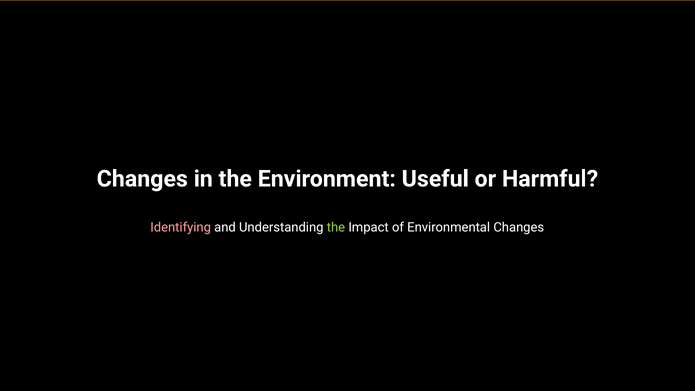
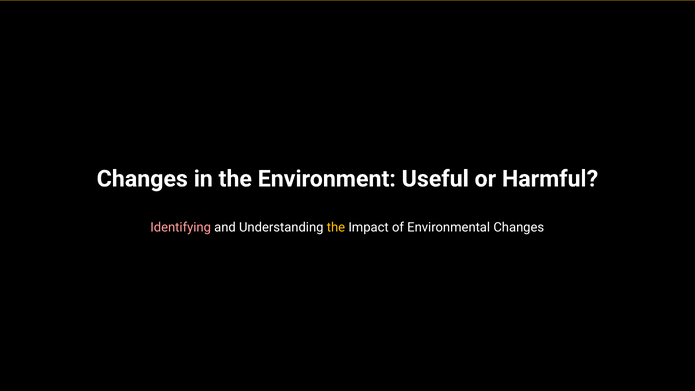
the at (336, 228) colour: light green -> yellow
